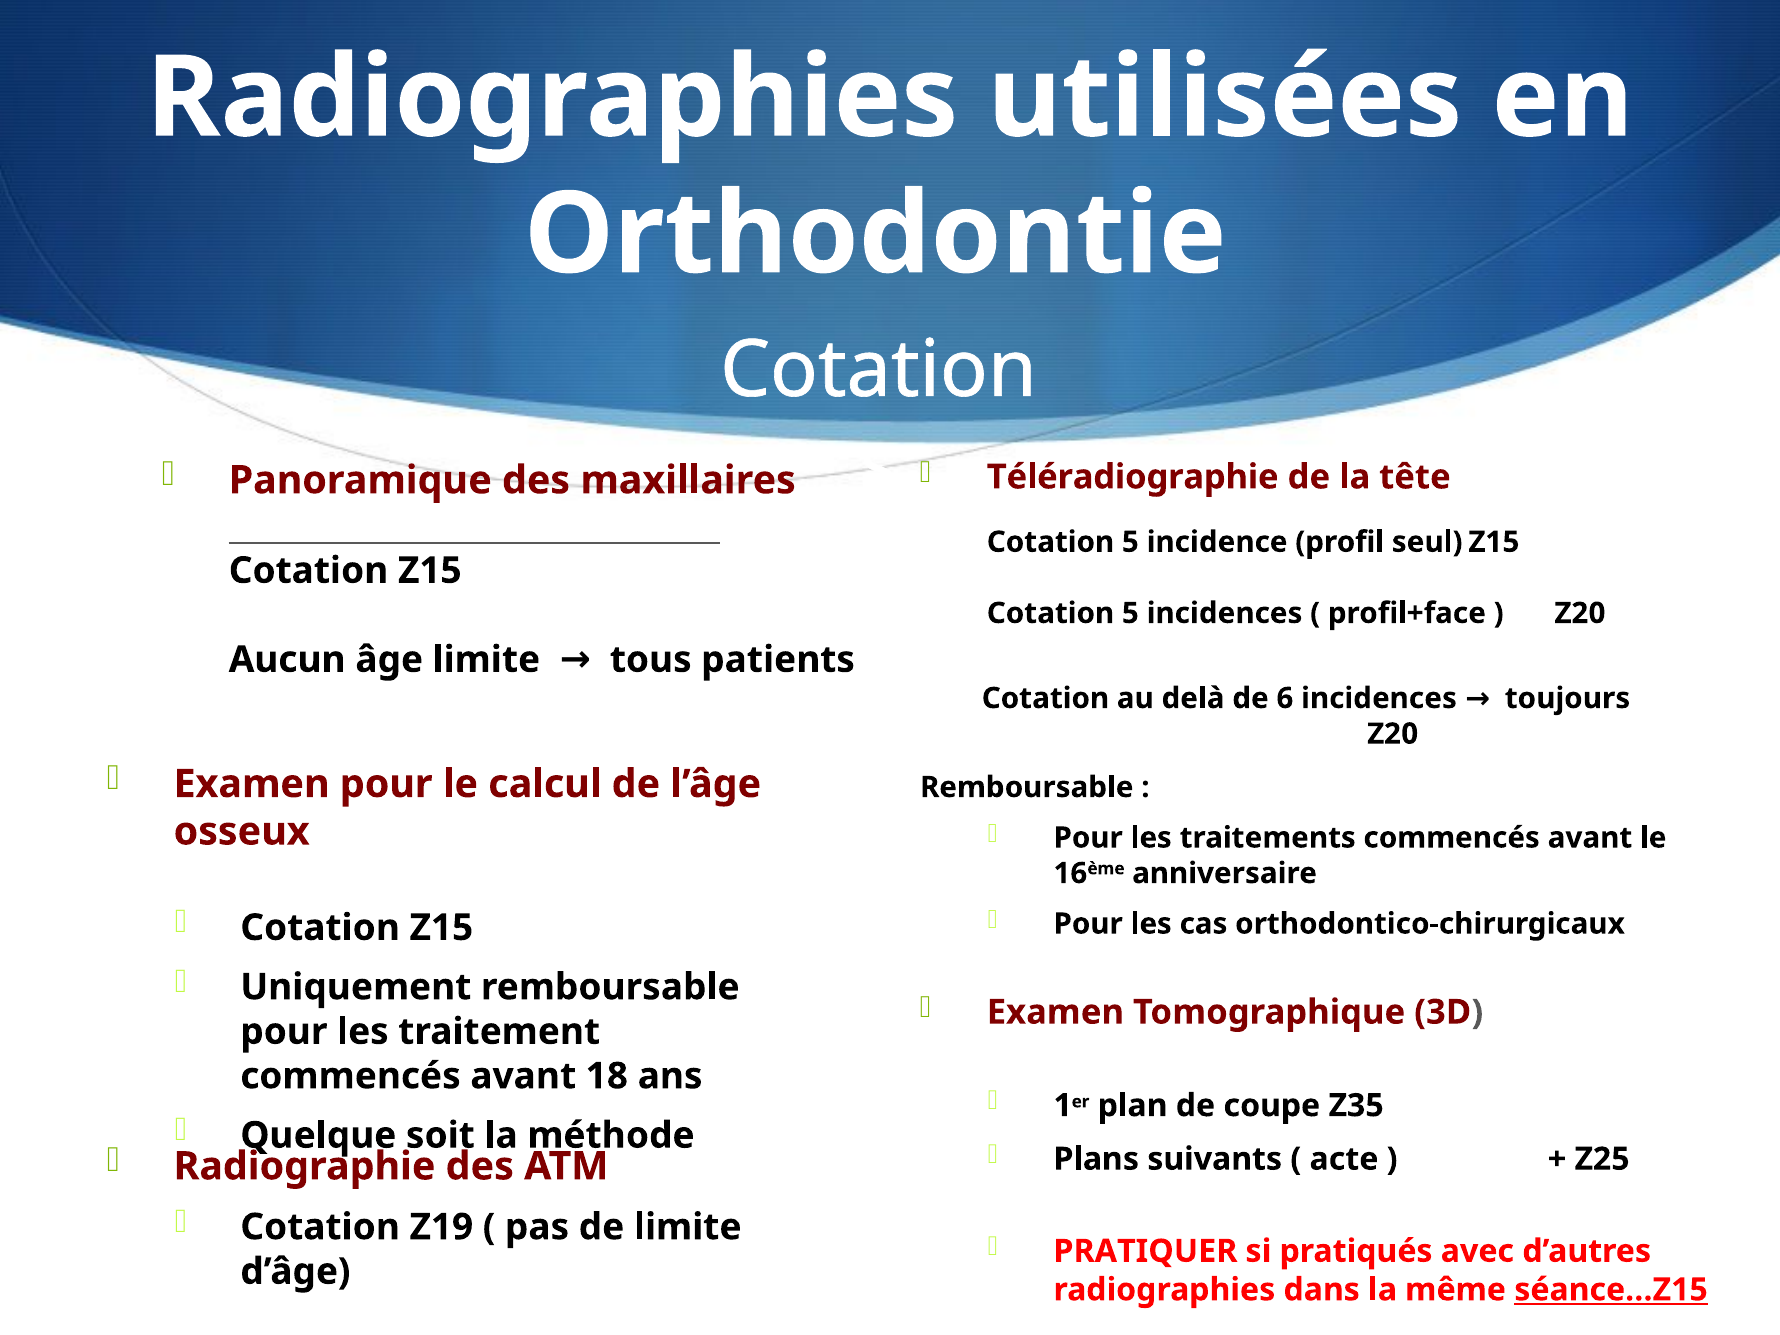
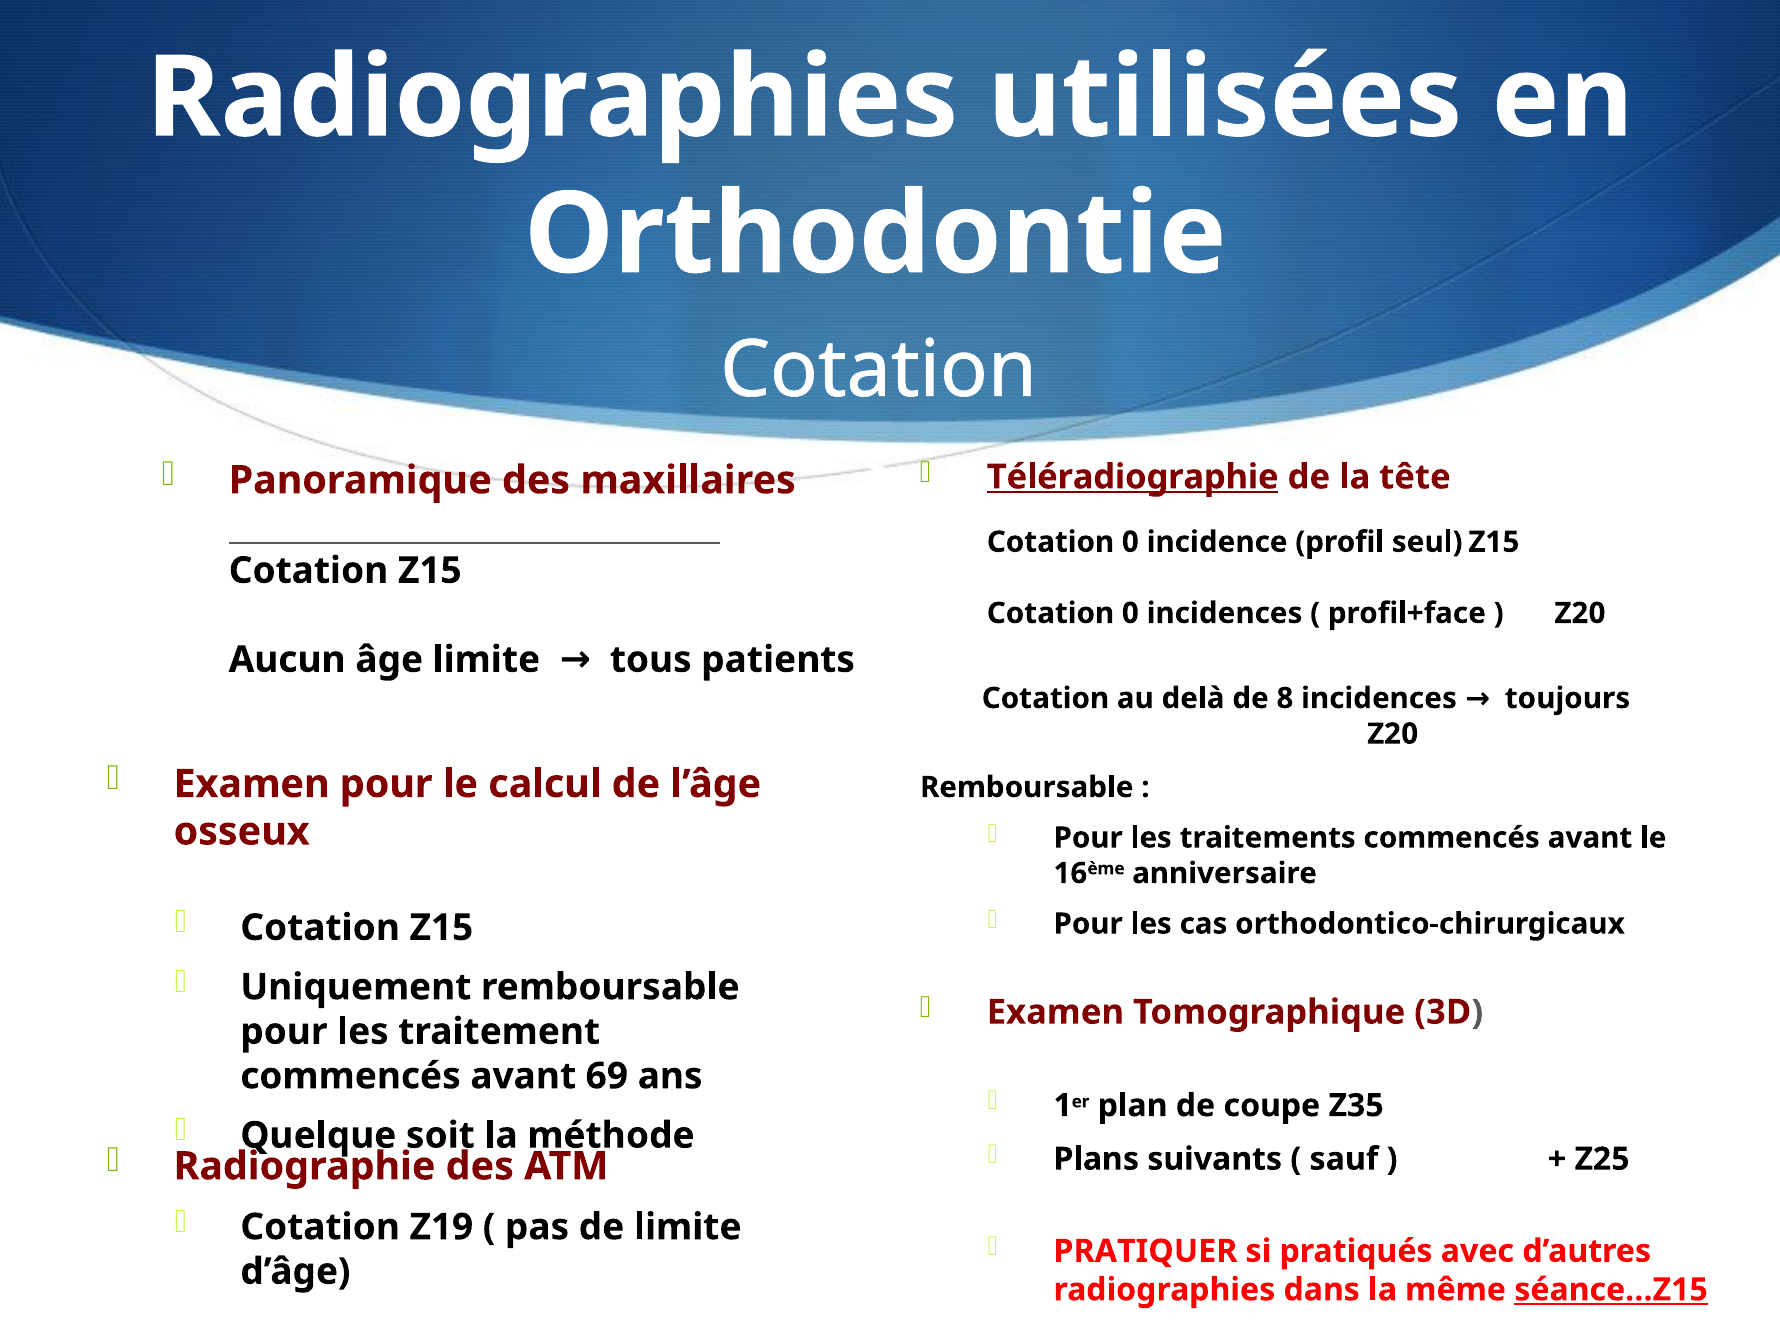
Téléradiographie underline: none -> present
5 at (1130, 542): 5 -> 0
5 at (1130, 613): 5 -> 0
6: 6 -> 8
18: 18 -> 69
acte: acte -> sauf
